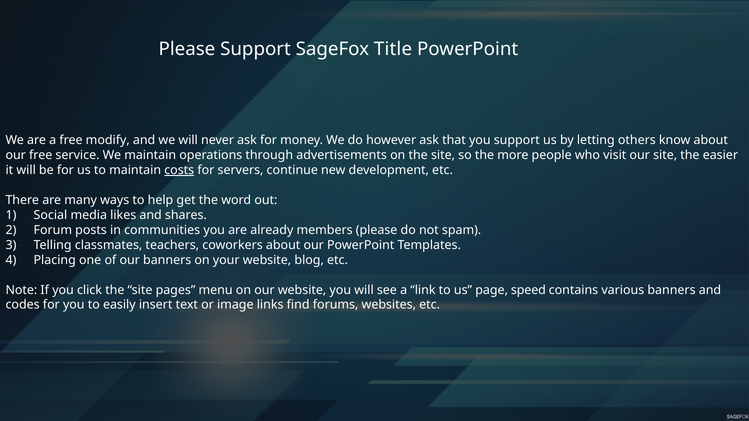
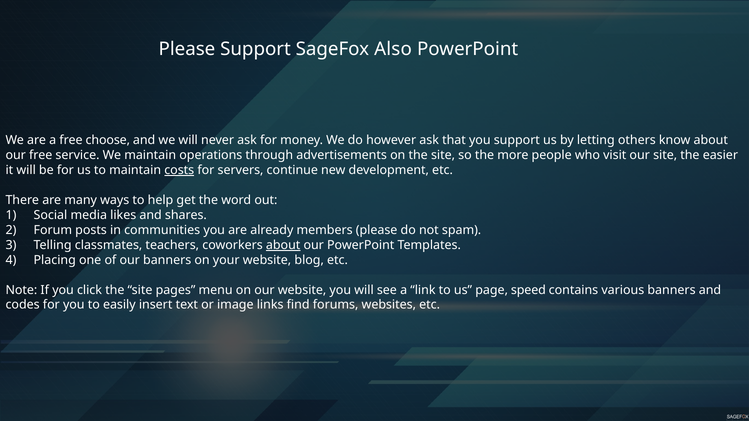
Title: Title -> Also
modify: modify -> choose
about at (283, 245) underline: none -> present
